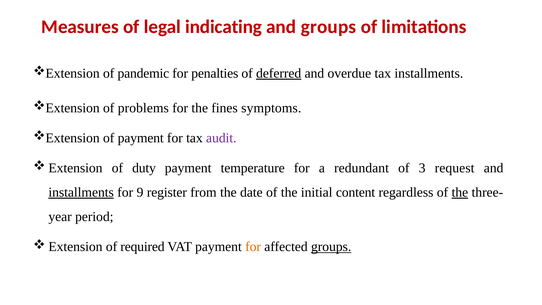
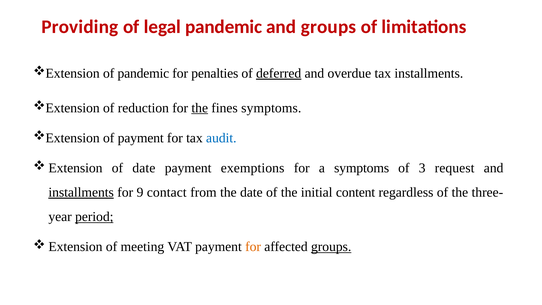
Measures: Measures -> Providing
legal indicating: indicating -> pandemic
problems: problems -> reduction
the at (200, 108) underline: none -> present
audit colour: purple -> blue
of duty: duty -> date
temperature: temperature -> exemptions
a redundant: redundant -> symptoms
register: register -> contact
the at (460, 192) underline: present -> none
period underline: none -> present
required: required -> meeting
